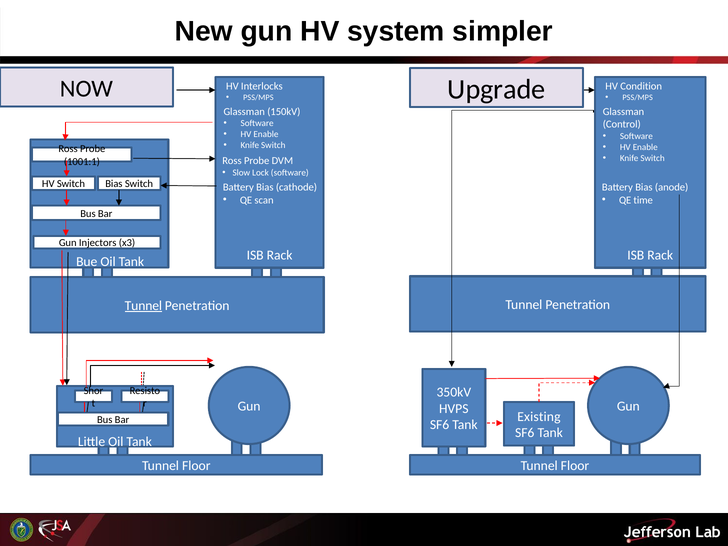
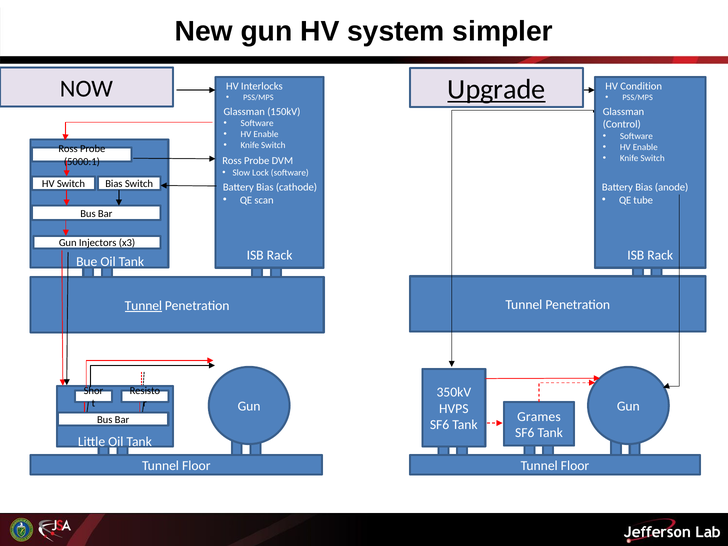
Upgrade underline: none -> present
1001:1: 1001:1 -> 5000:1
time: time -> tube
Existing: Existing -> Grames
